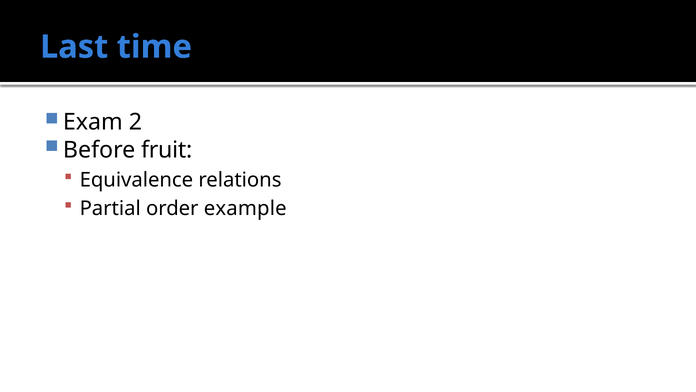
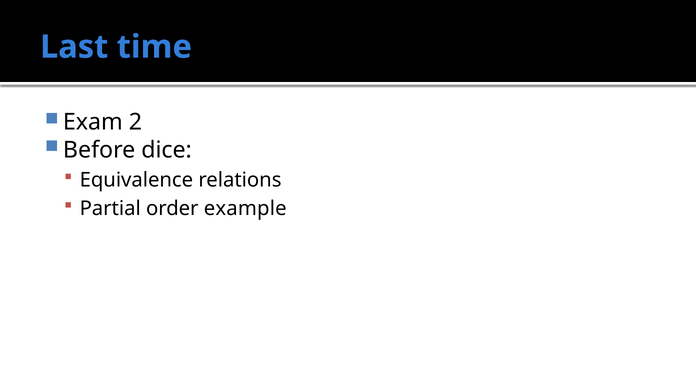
fruit: fruit -> dice
